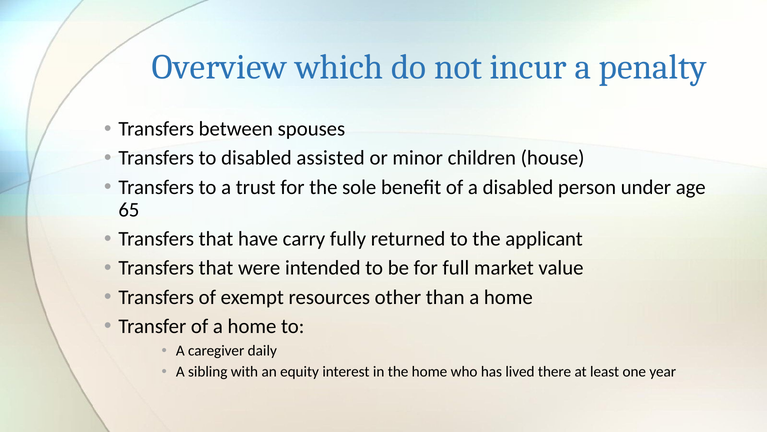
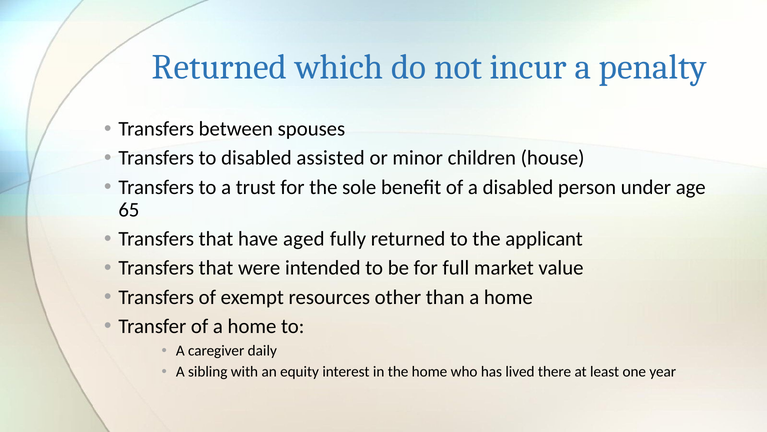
Overview at (220, 67): Overview -> Returned
carry: carry -> aged
